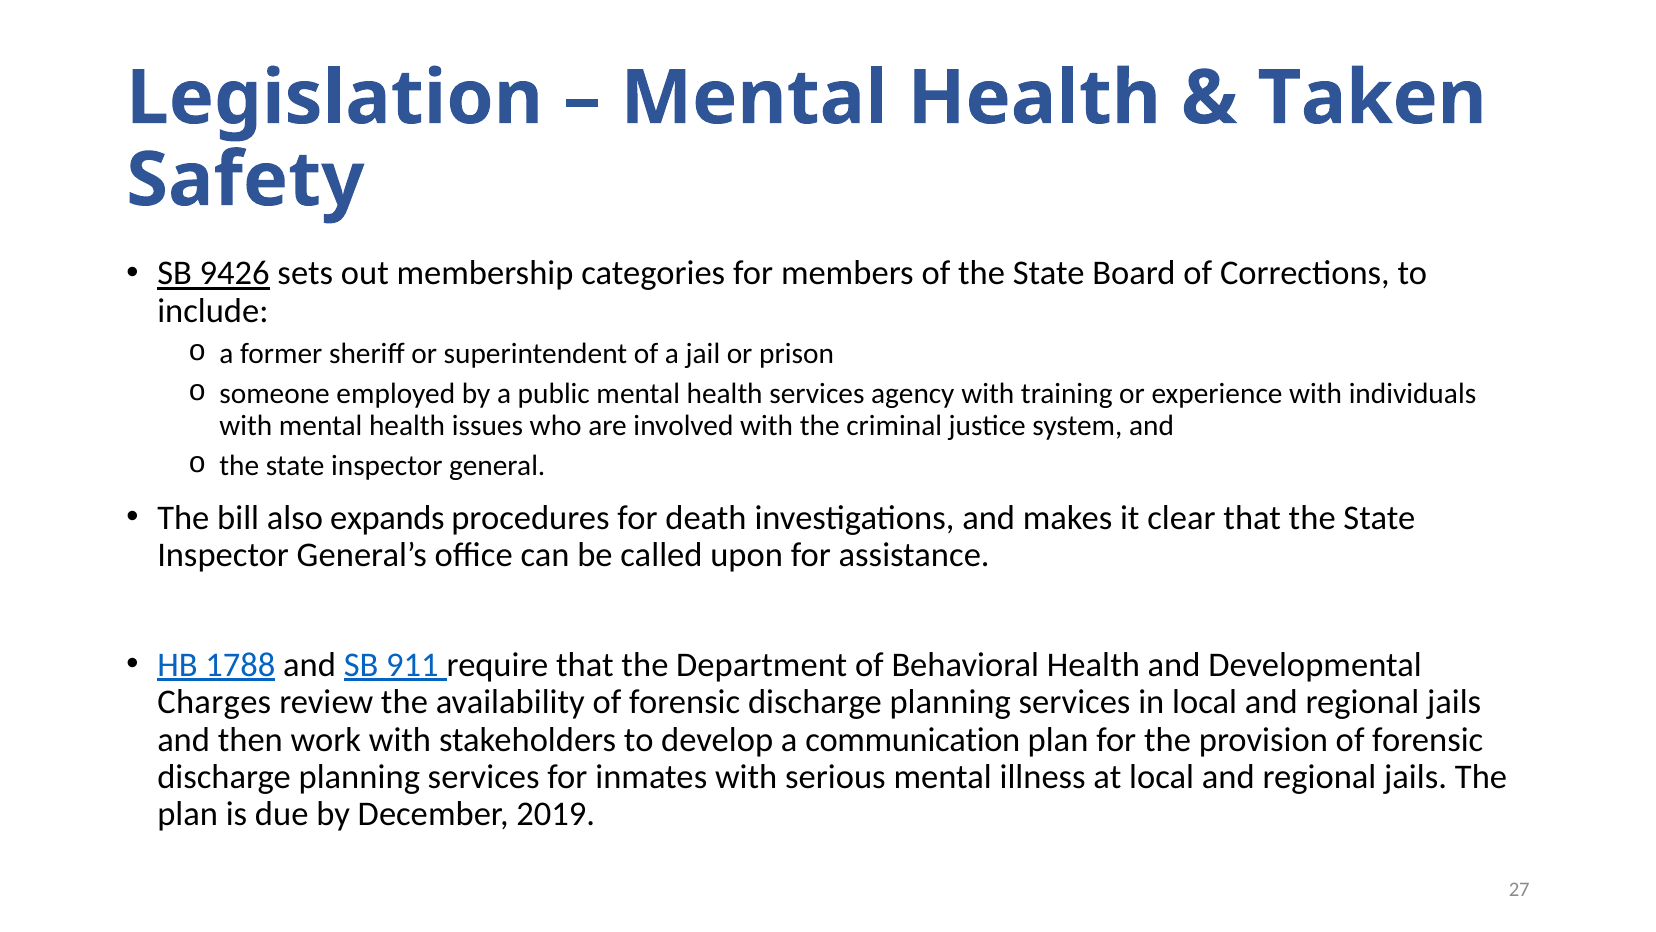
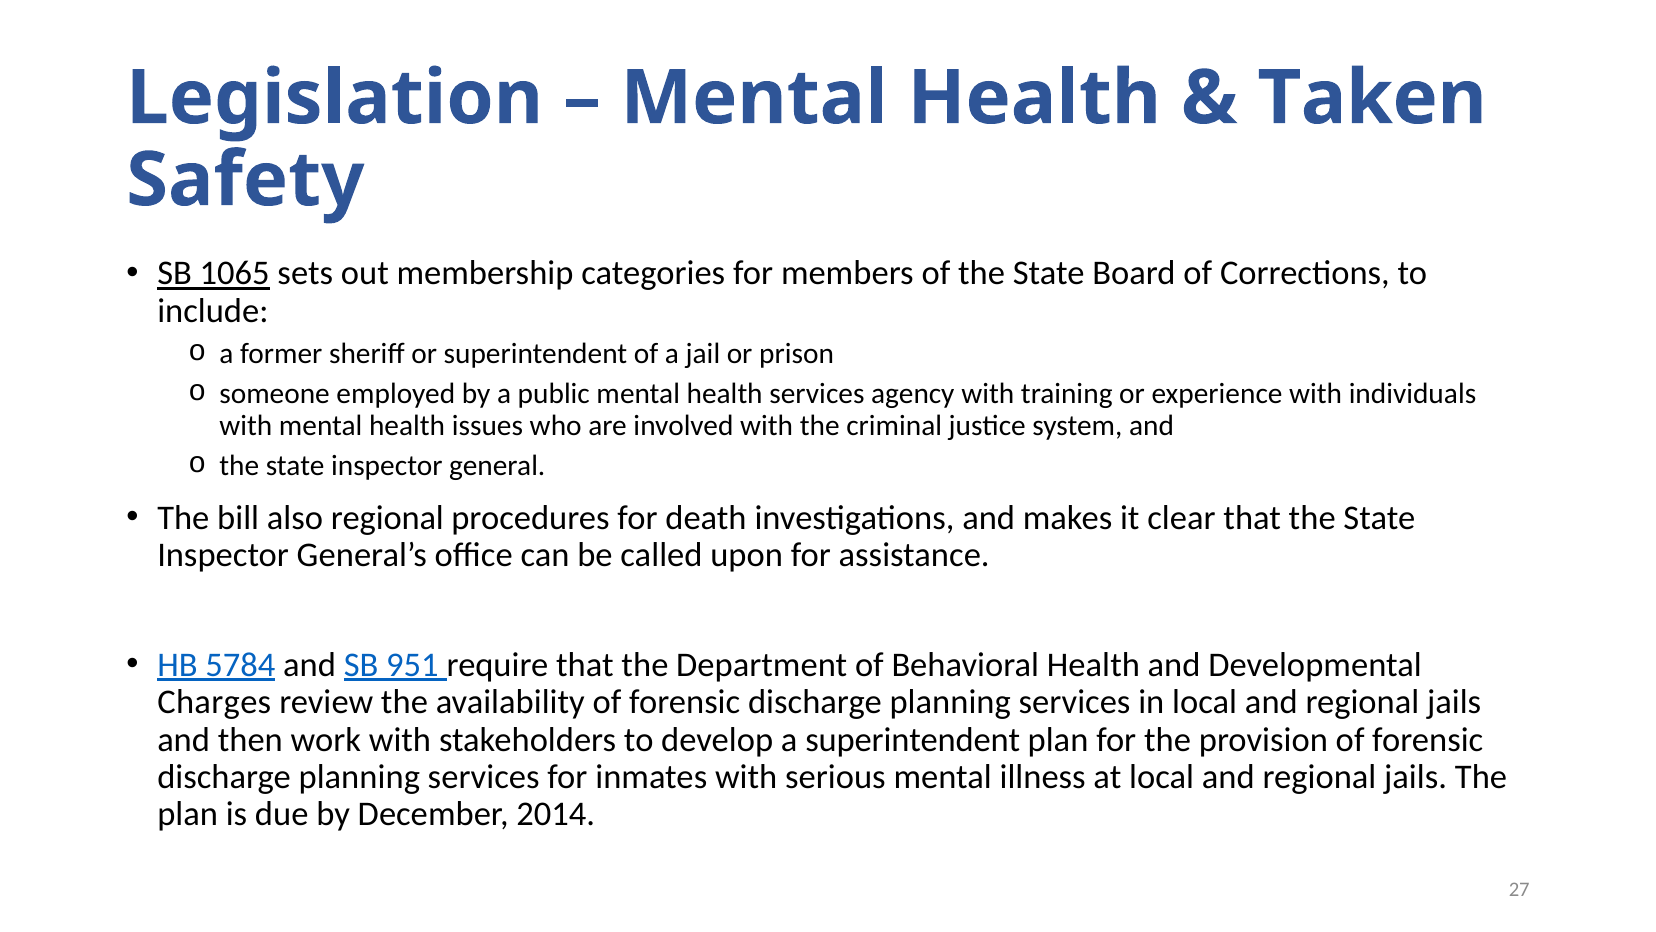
9426: 9426 -> 1065
also expands: expands -> regional
1788: 1788 -> 5784
911: 911 -> 951
a communication: communication -> superintendent
2019: 2019 -> 2014
